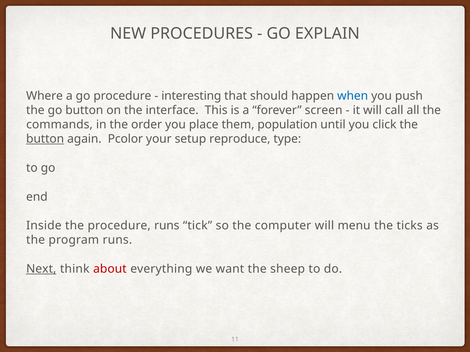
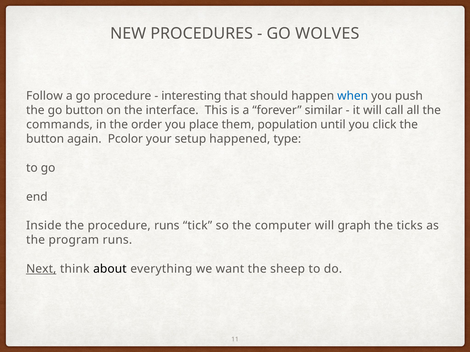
EXPLAIN: EXPLAIN -> WOLVES
Where: Where -> Follow
screen: screen -> similar
button at (45, 139) underline: present -> none
reproduce: reproduce -> happened
menu: menu -> graph
about colour: red -> black
